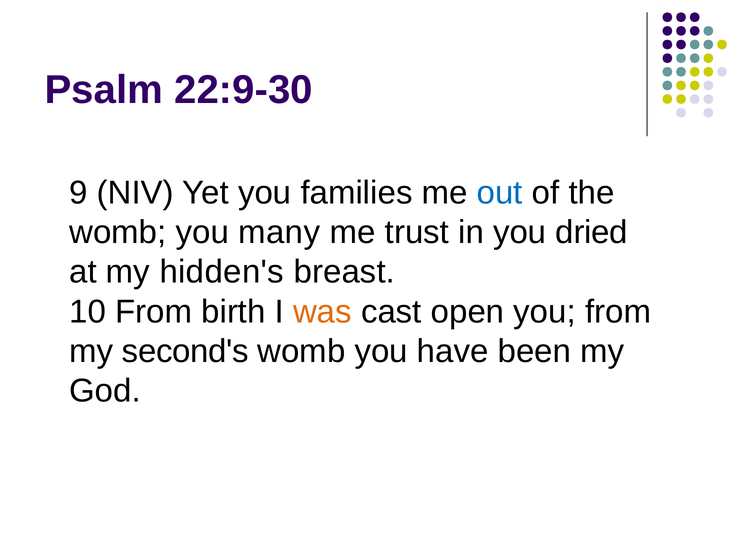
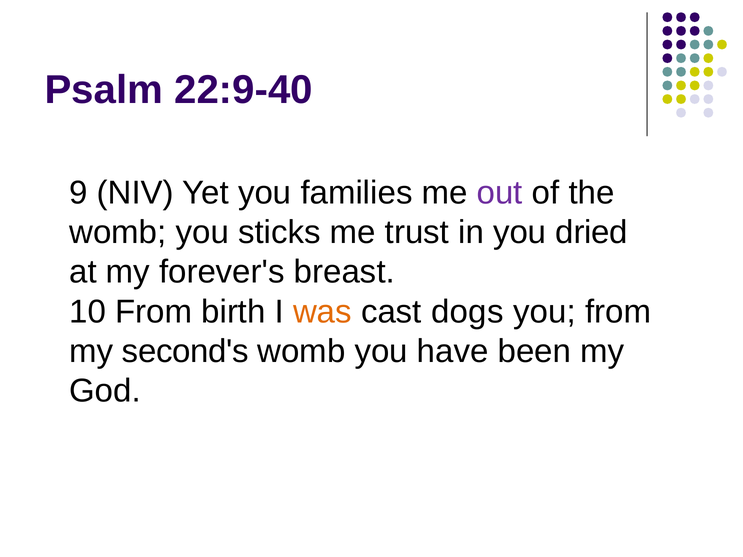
22:9-30: 22:9-30 -> 22:9-40
out colour: blue -> purple
many: many -> sticks
hidden's: hidden's -> forever's
open: open -> dogs
